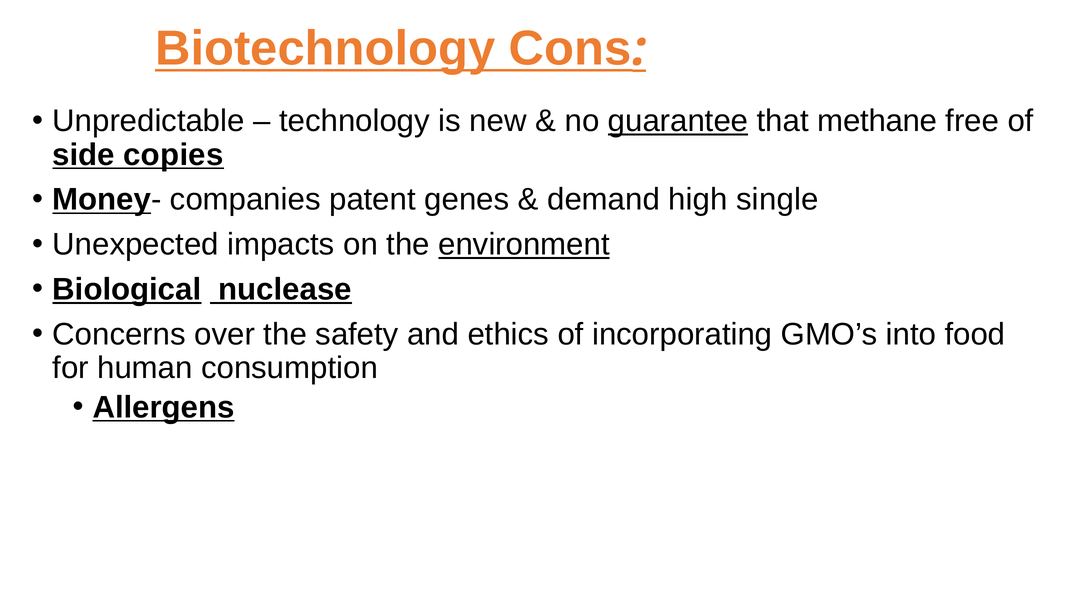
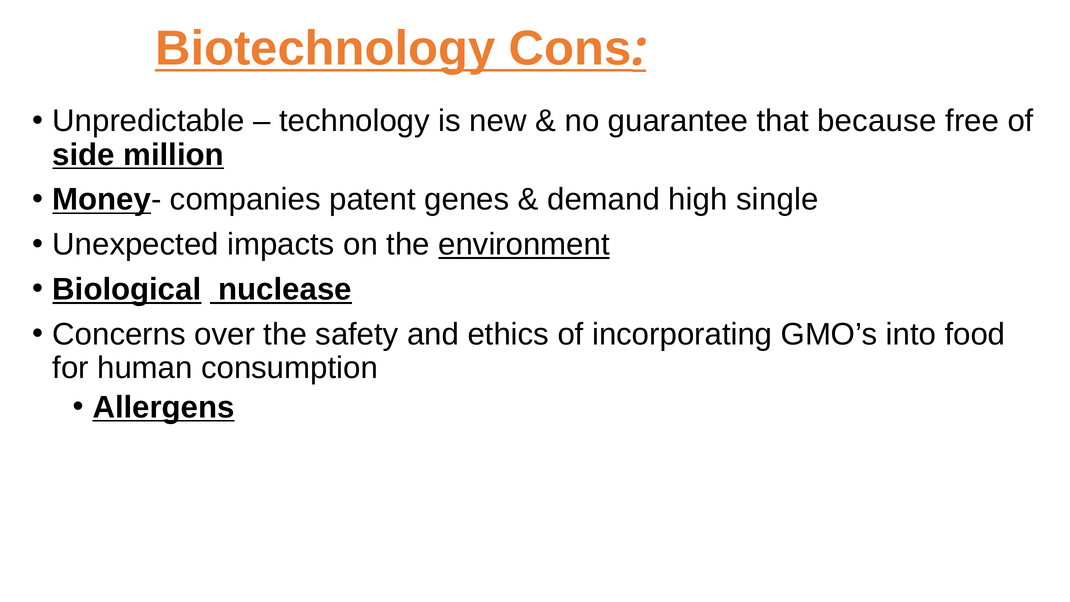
guarantee underline: present -> none
methane: methane -> because
copies: copies -> million
